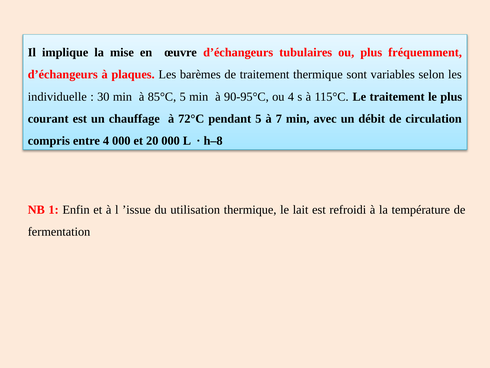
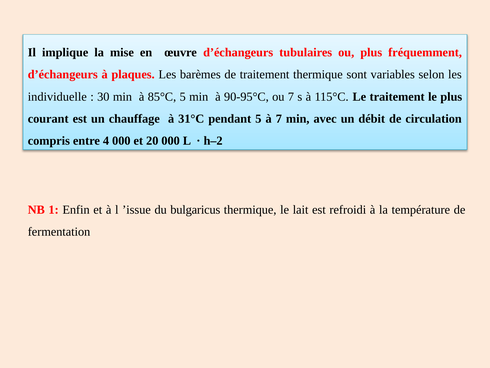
ou 4: 4 -> 7
72°C: 72°C -> 31°C
h–8: h–8 -> h–2
utilisation: utilisation -> bulgaricus
